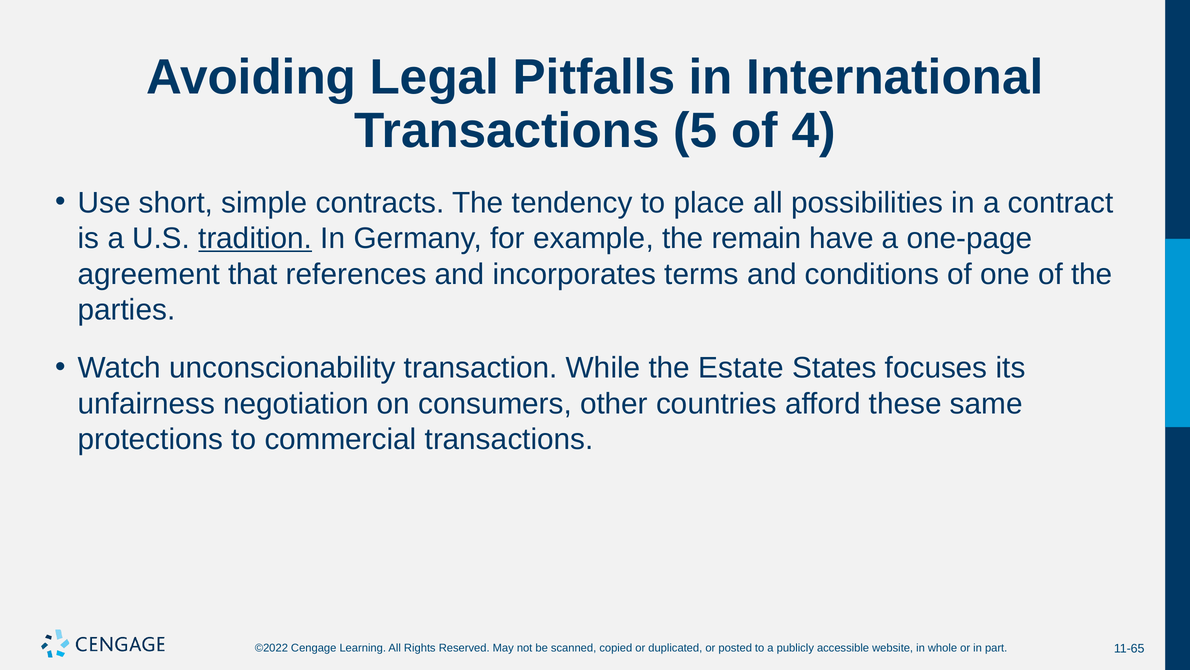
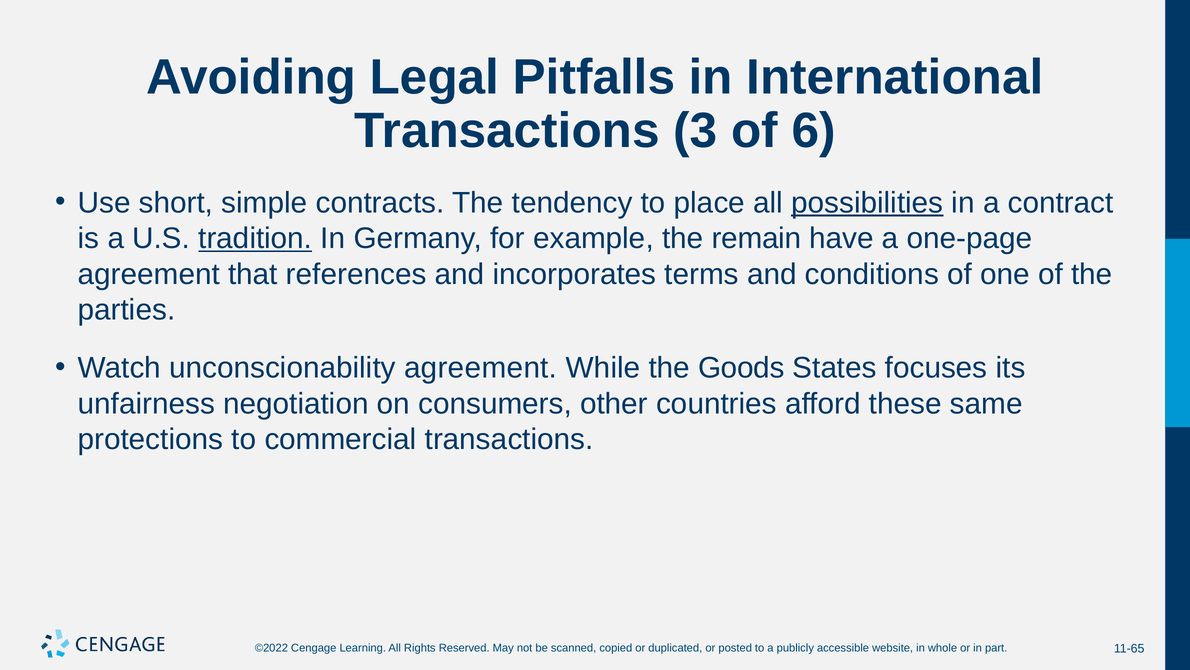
5: 5 -> 3
4: 4 -> 6
possibilities underline: none -> present
unconscionability transaction: transaction -> agreement
Estate: Estate -> Goods
